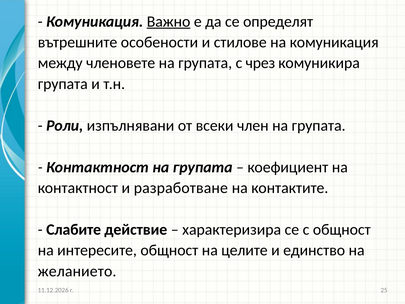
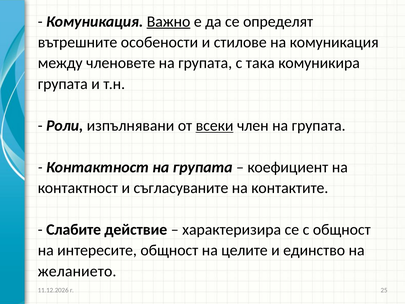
чрез: чрез -> така
всеки underline: none -> present
разработване: разработване -> съгласуваните
